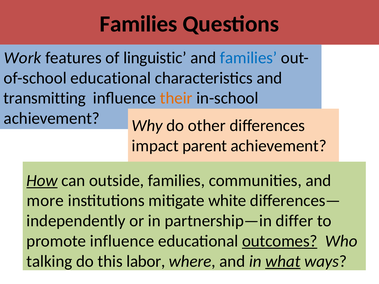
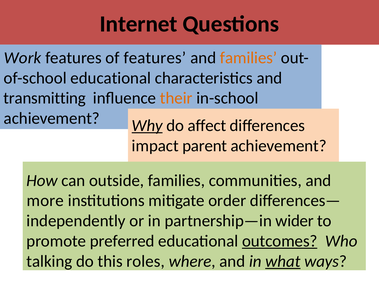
Families at (139, 24): Families -> Internet
of linguistic: linguistic -> features
families at (249, 58) colour: blue -> orange
Why underline: none -> present
other: other -> affect
How underline: present -> none
white: white -> order
differ: differ -> wider
promote influence: influence -> preferred
labor: labor -> roles
